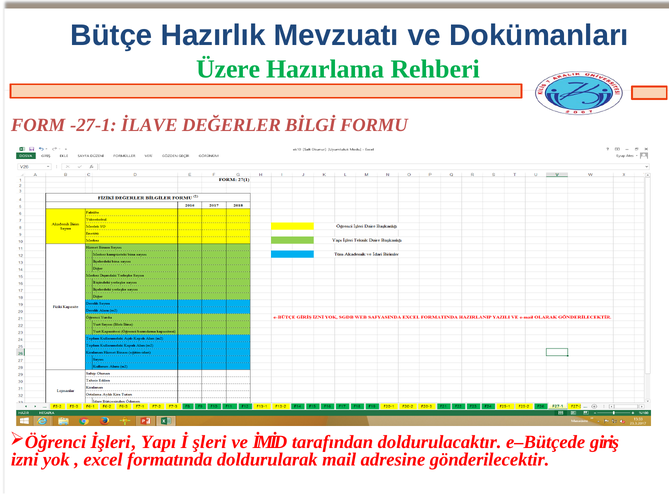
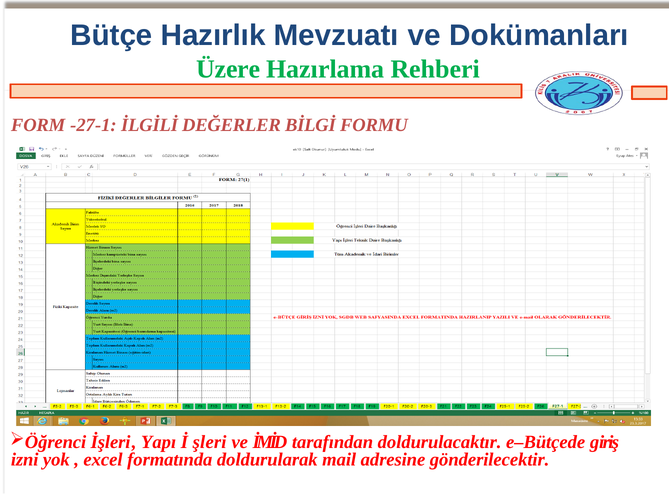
İLAVE: İLAVE -> İLGİLİ
